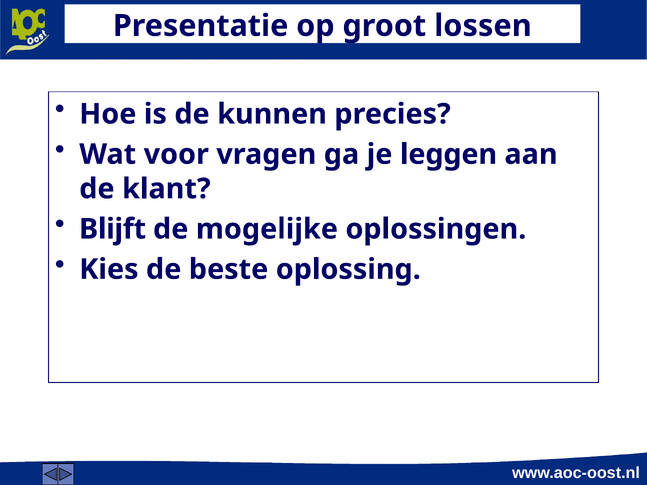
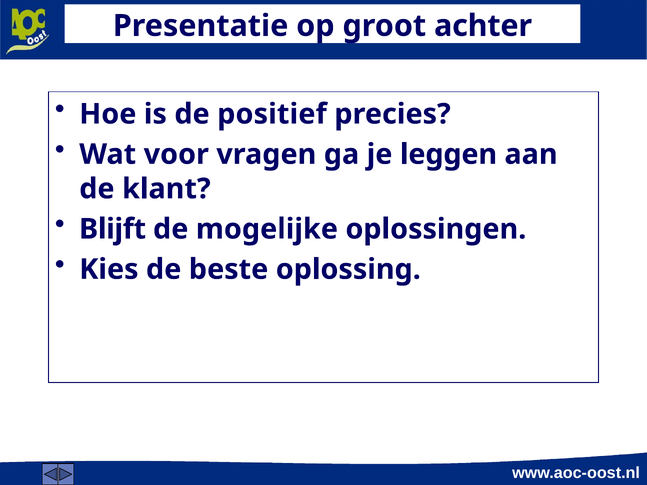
lossen: lossen -> achter
kunnen: kunnen -> positief
